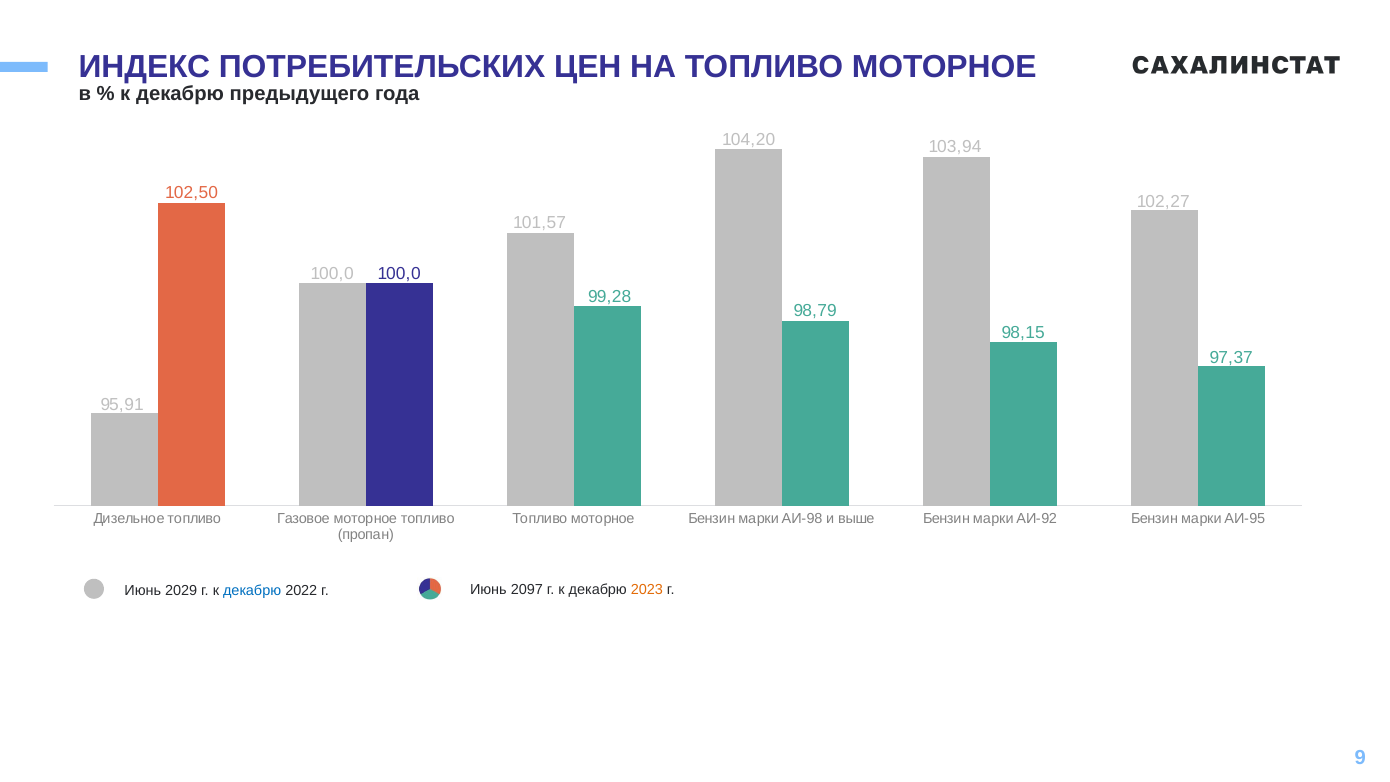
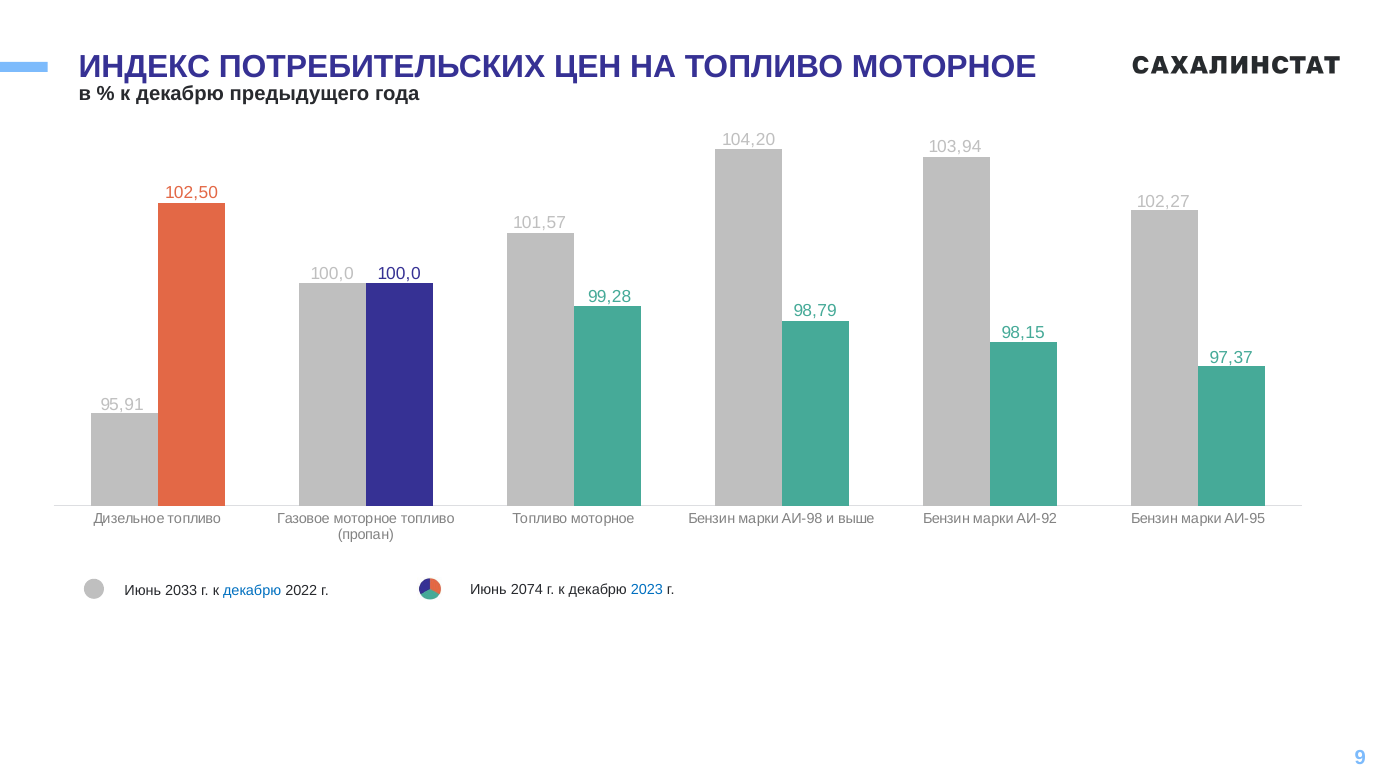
2029: 2029 -> 2033
2097: 2097 -> 2074
2023 colour: orange -> blue
